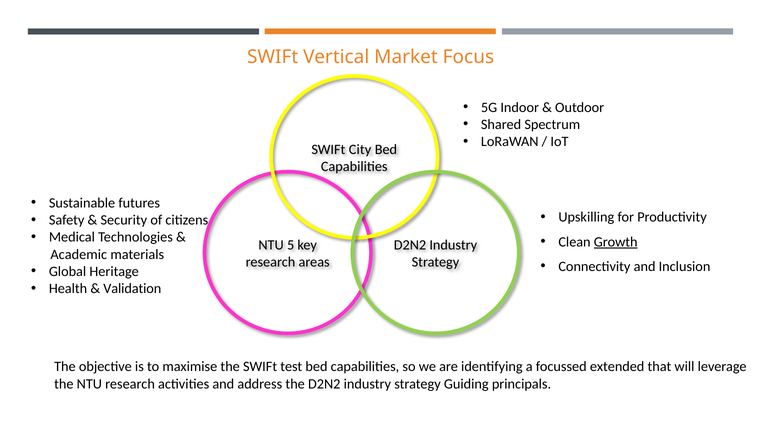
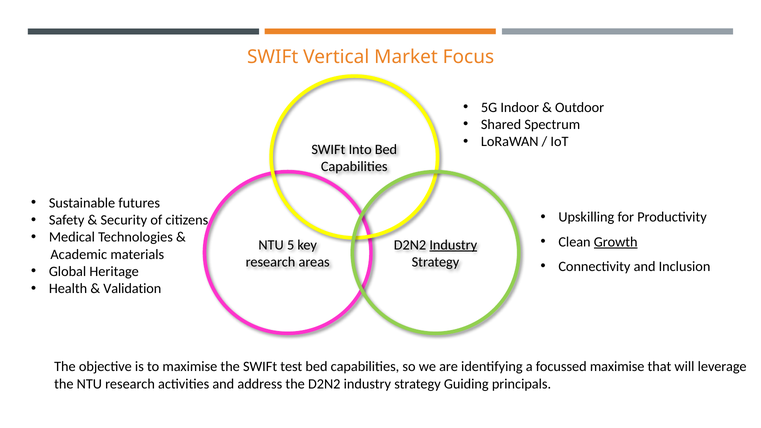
City: City -> Into
Industry at (453, 245) underline: none -> present
focussed extended: extended -> maximise
